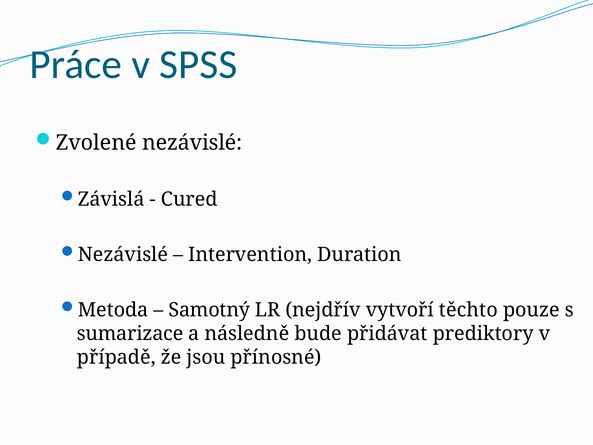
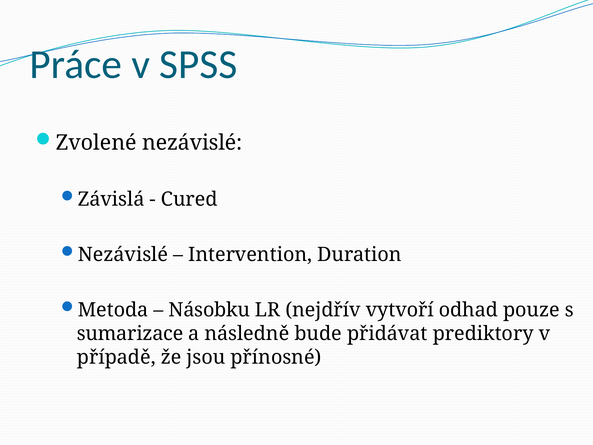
Samotný: Samotný -> Násobku
těchto: těchto -> odhad
